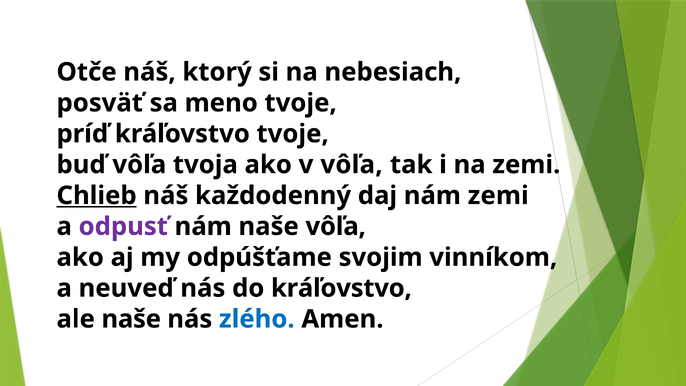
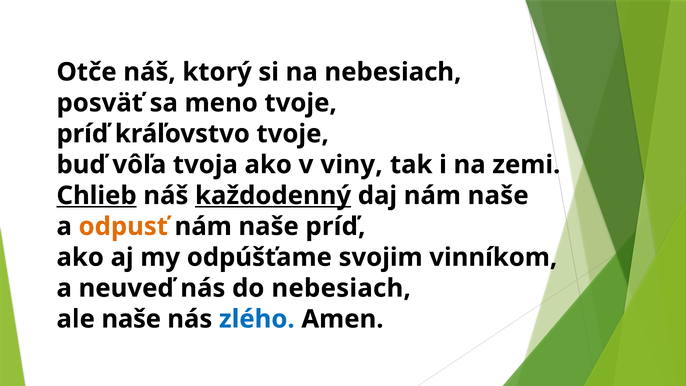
v vôľa: vôľa -> viny
každodenný underline: none -> present
daj nám zemi: zemi -> naše
odpusť colour: purple -> orange
naše vôľa: vôľa -> príď
do kráľovstvo: kráľovstvo -> nebesiach
